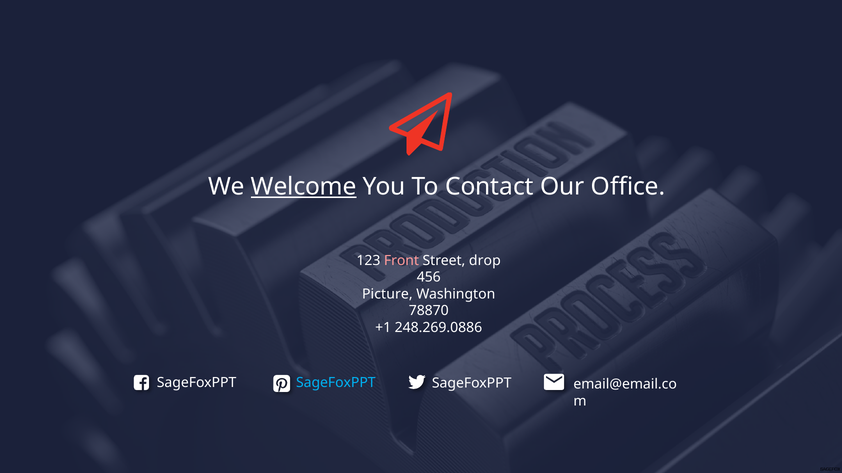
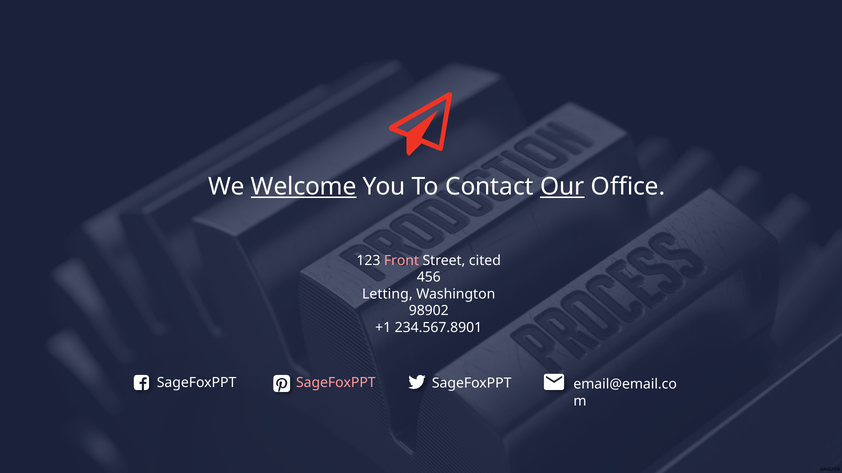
Our underline: none -> present
drop: drop -> cited
Picture: Picture -> Letting
78870: 78870 -> 98902
248.269.0886: 248.269.0886 -> 234.567.8901
SageFoxPPT at (336, 383) colour: light blue -> pink
